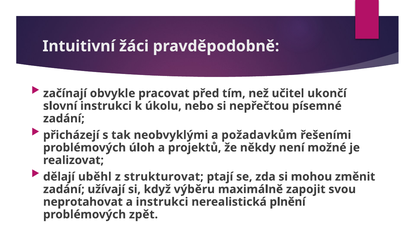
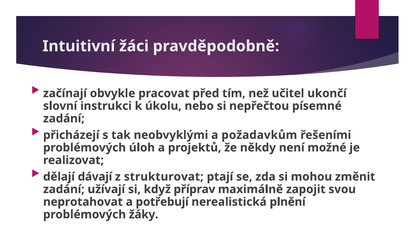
uběhl: uběhl -> dávají
výběru: výběru -> příprav
a instrukci: instrukci -> potřebují
zpět: zpět -> žáky
